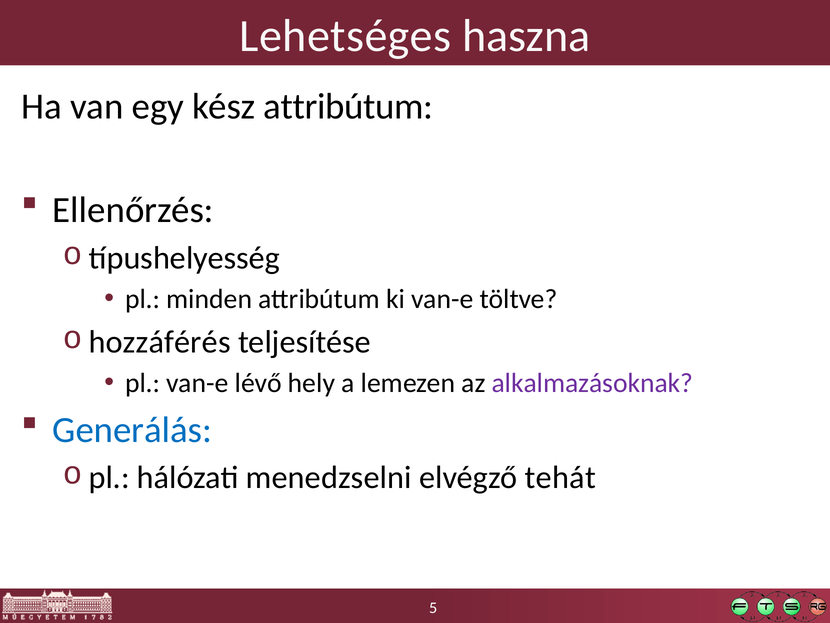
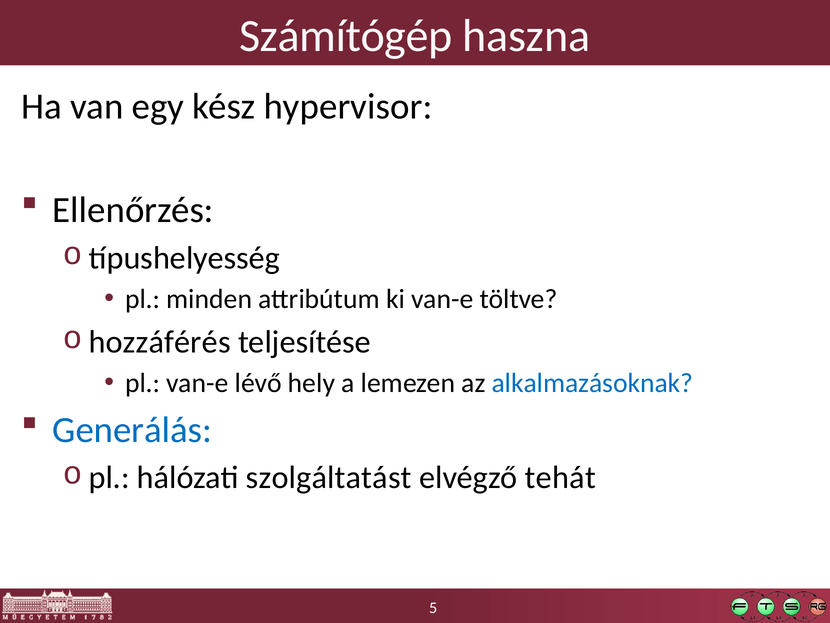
Lehetséges: Lehetséges -> Számítógép
kész attribútum: attribútum -> hypervisor
alkalmazásoknak colour: purple -> blue
menedzselni: menedzselni -> szolgáltatást
